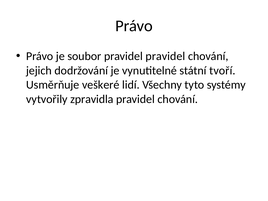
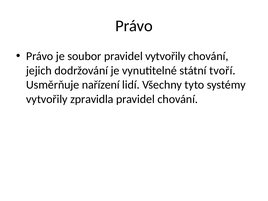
pravidel pravidel: pravidel -> vytvořily
veškeré: veškeré -> nařízení
